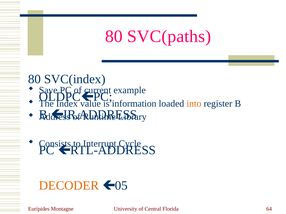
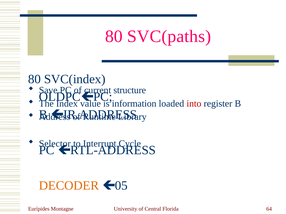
example: example -> structure
into colour: orange -> red
Consists: Consists -> Selector
